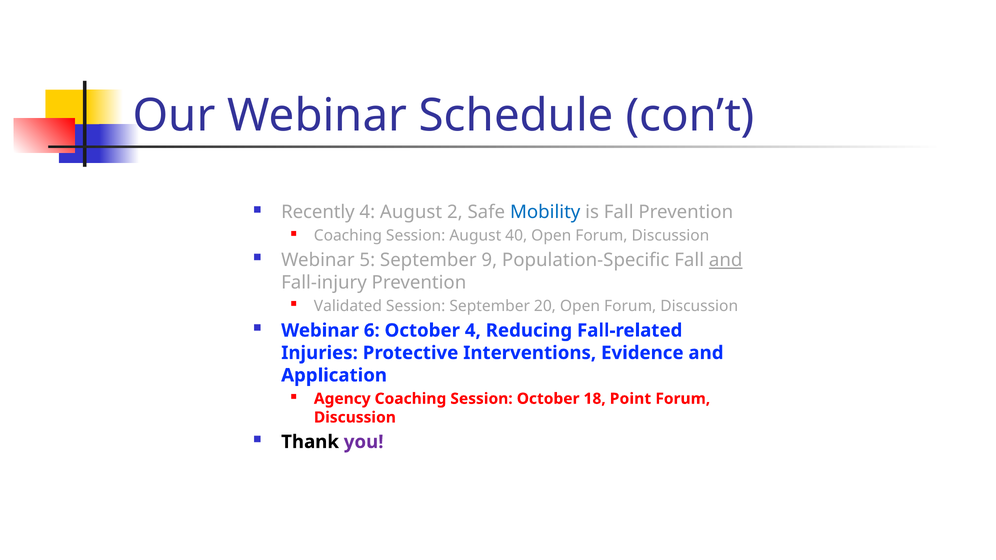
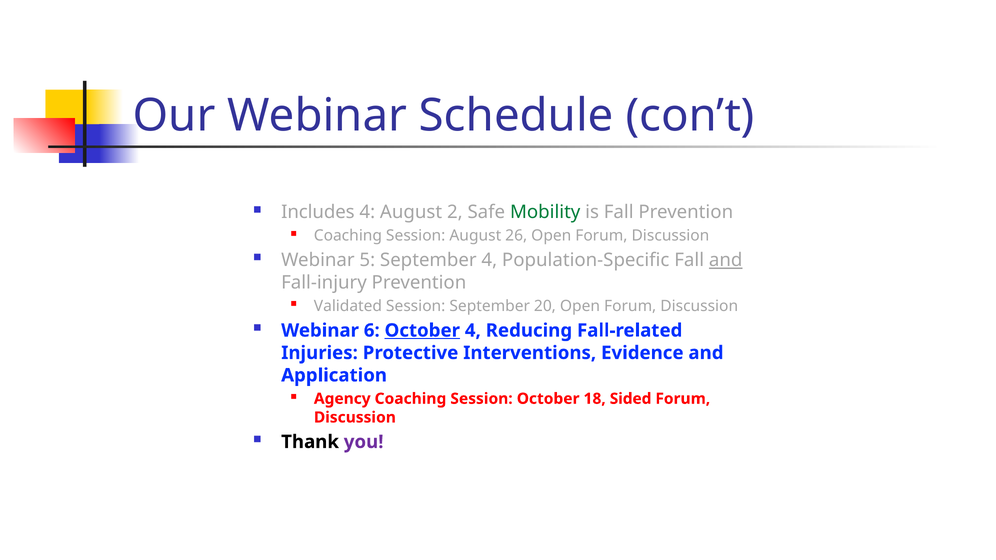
Recently: Recently -> Includes
Mobility colour: blue -> green
40: 40 -> 26
September 9: 9 -> 4
October at (422, 331) underline: none -> present
Point: Point -> Sided
